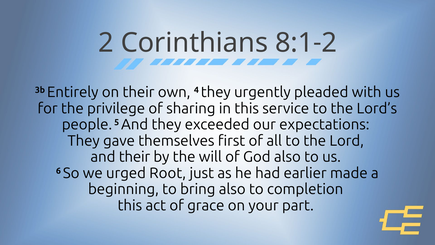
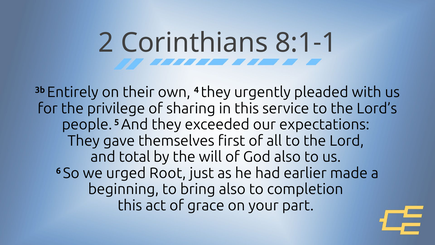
2 at (329, 43): 2 -> 1
and their: their -> total
